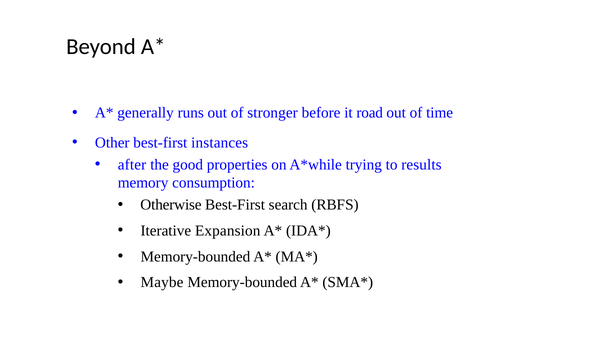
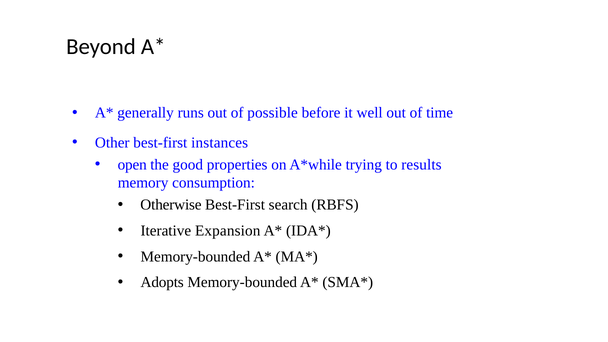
stronger: stronger -> possible
road: road -> well
after: after -> open
Maybe: Maybe -> Adopts
